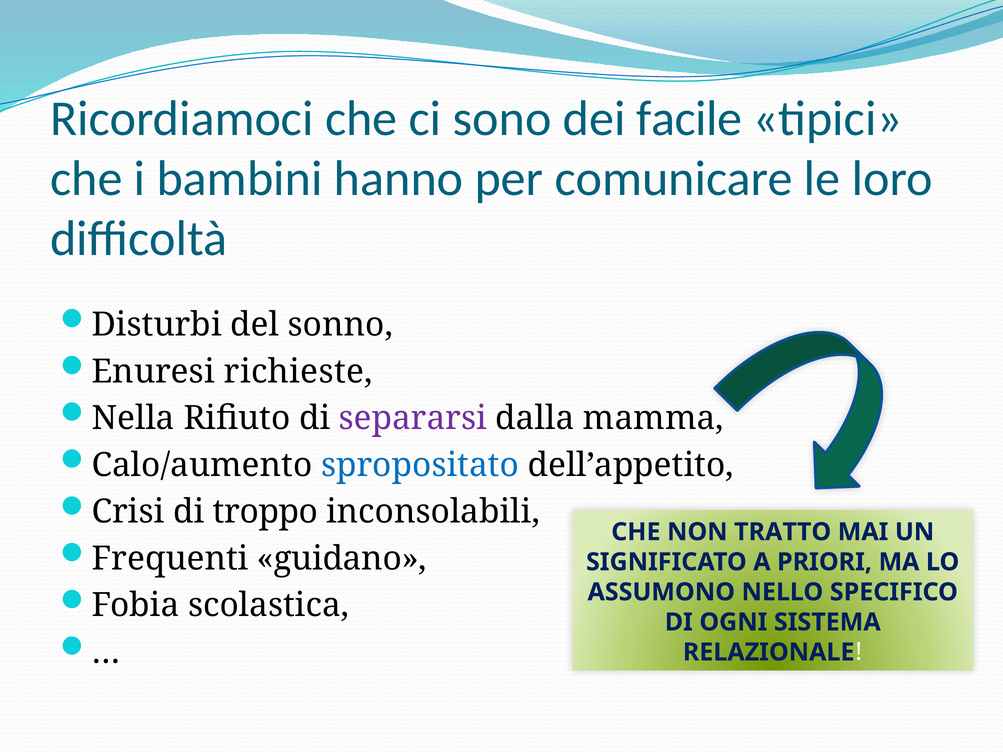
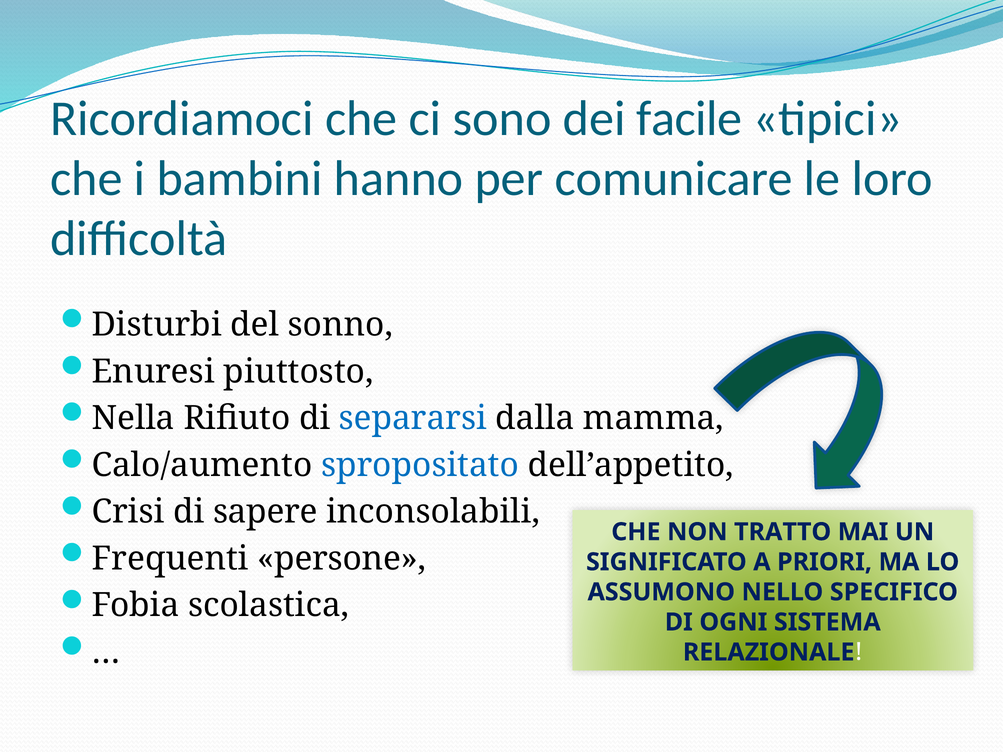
richieste: richieste -> piuttosto
separarsi colour: purple -> blue
troppo: troppo -> sapere
guidano: guidano -> persone
